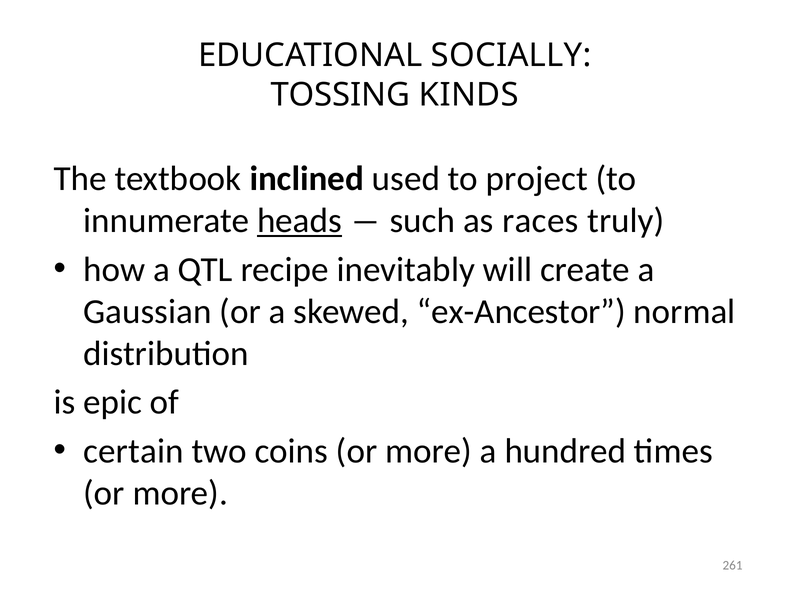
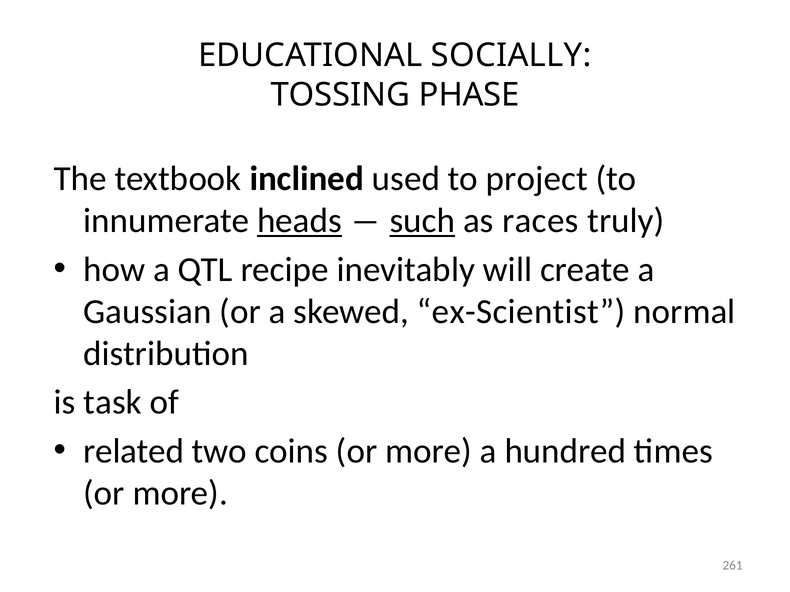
KINDS: KINDS -> PHASE
such underline: none -> present
ex-Ancestor: ex-Ancestor -> ex-Scientist
epic: epic -> task
certain: certain -> related
